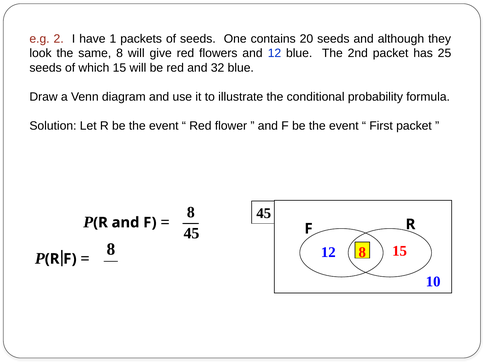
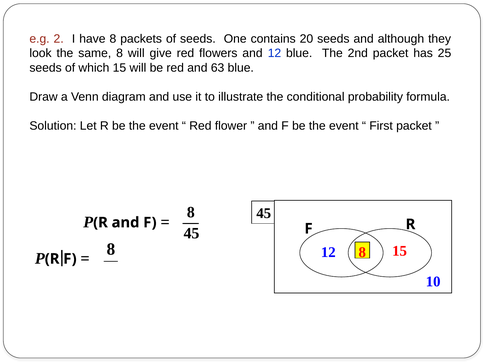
have 1: 1 -> 8
32: 32 -> 63
